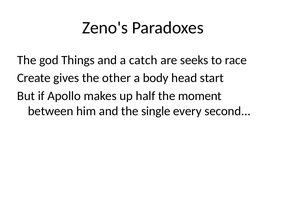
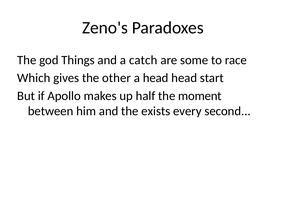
seeks: seeks -> some
Create: Create -> Which
a body: body -> head
single: single -> exists
